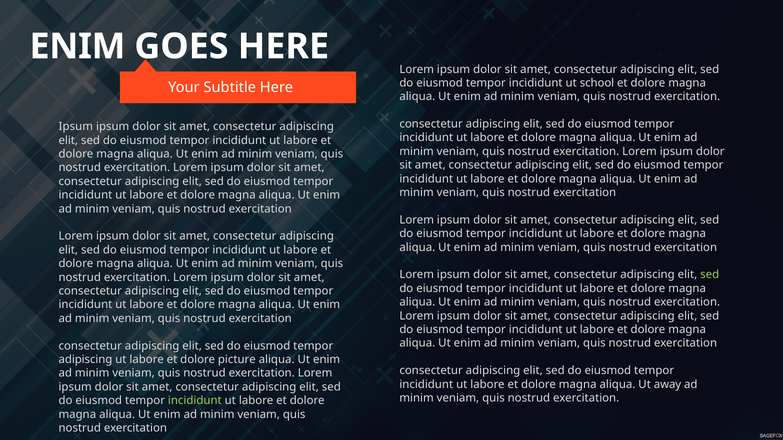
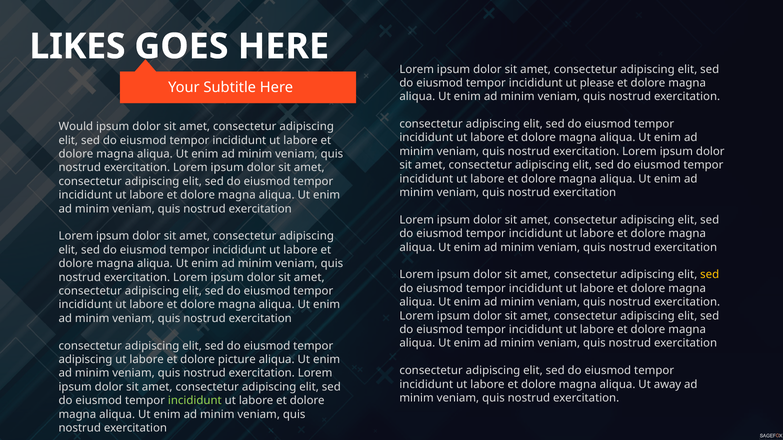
ENIM at (77, 46): ENIM -> LIKES
school: school -> please
Ipsum at (76, 127): Ipsum -> Would
sed at (710, 275) colour: light green -> yellow
